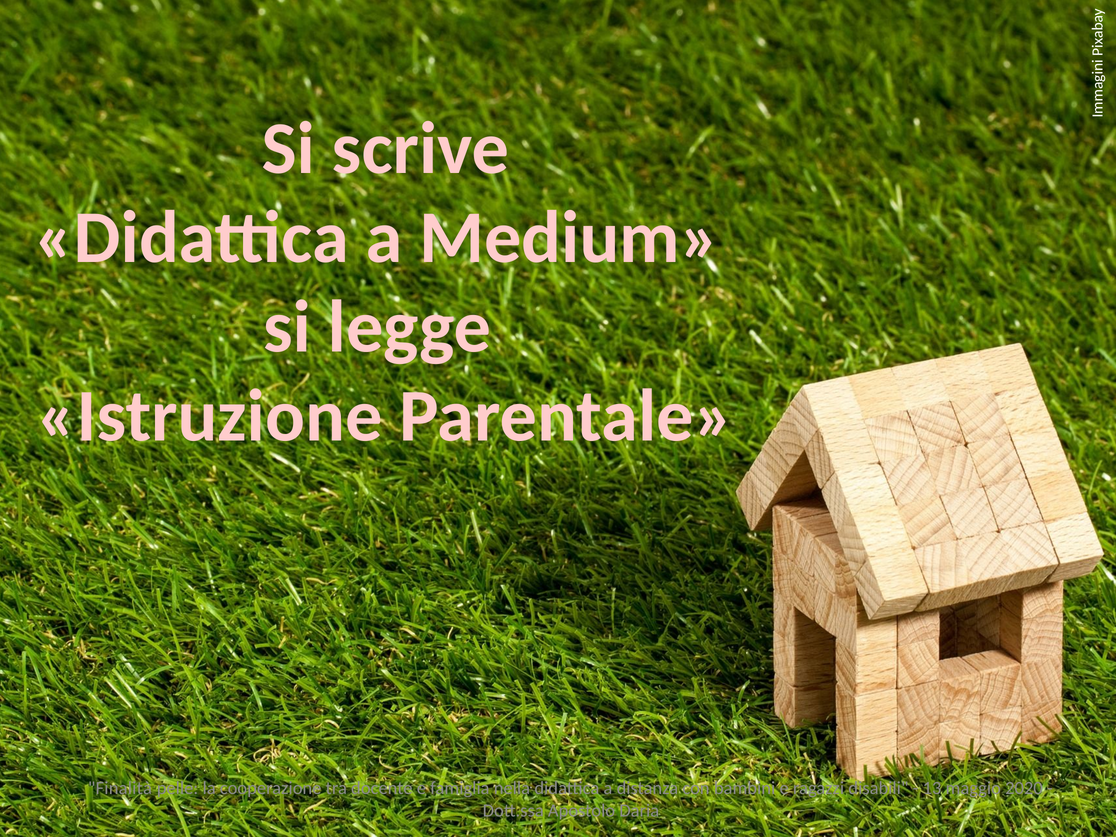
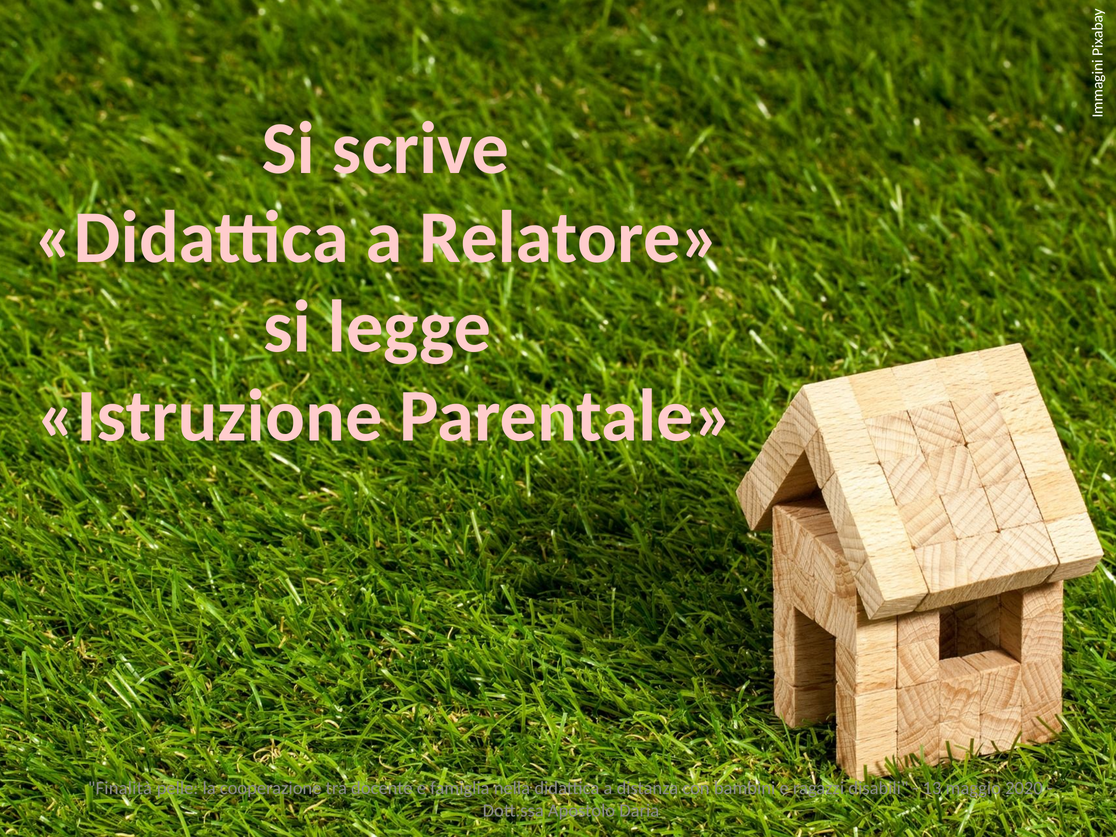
Medium: Medium -> Relatore
